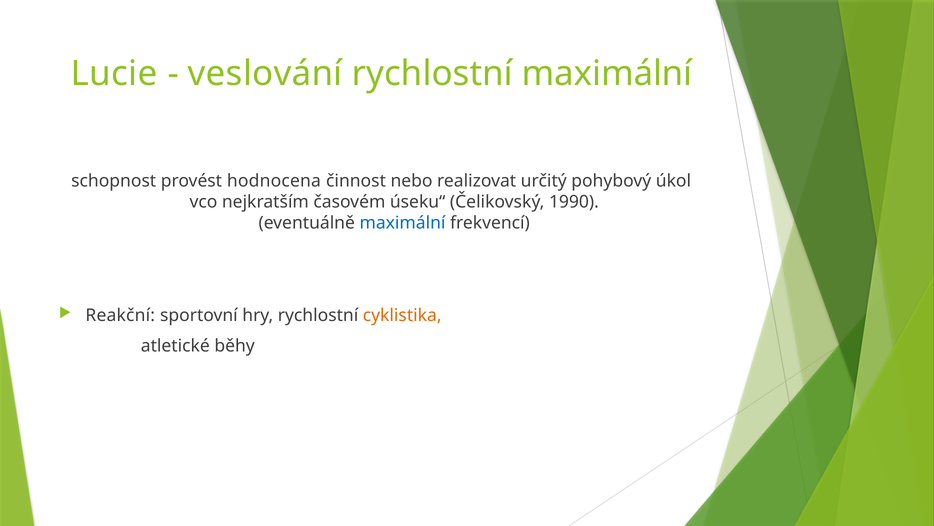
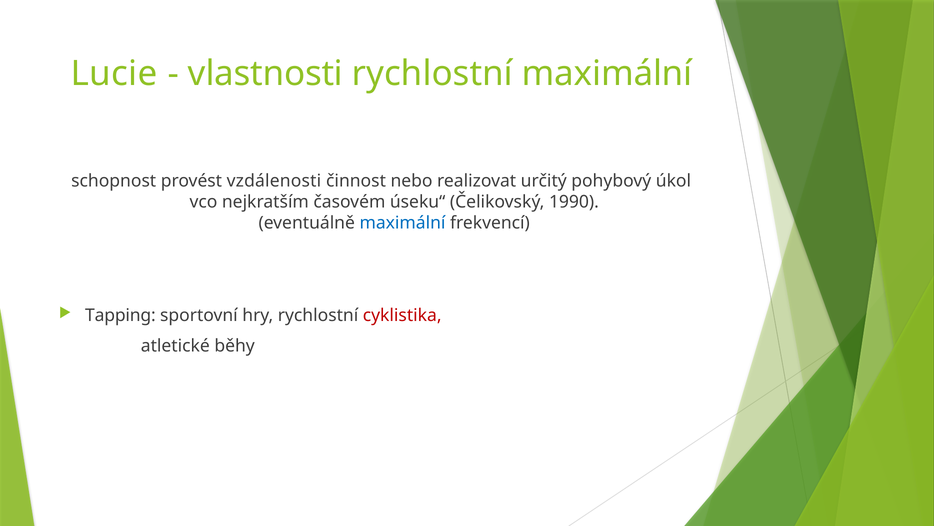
veslování: veslování -> vlastnosti
hodnocena: hodnocena -> vzdálenosti
Reakční: Reakční -> Tapping
cyklistika colour: orange -> red
